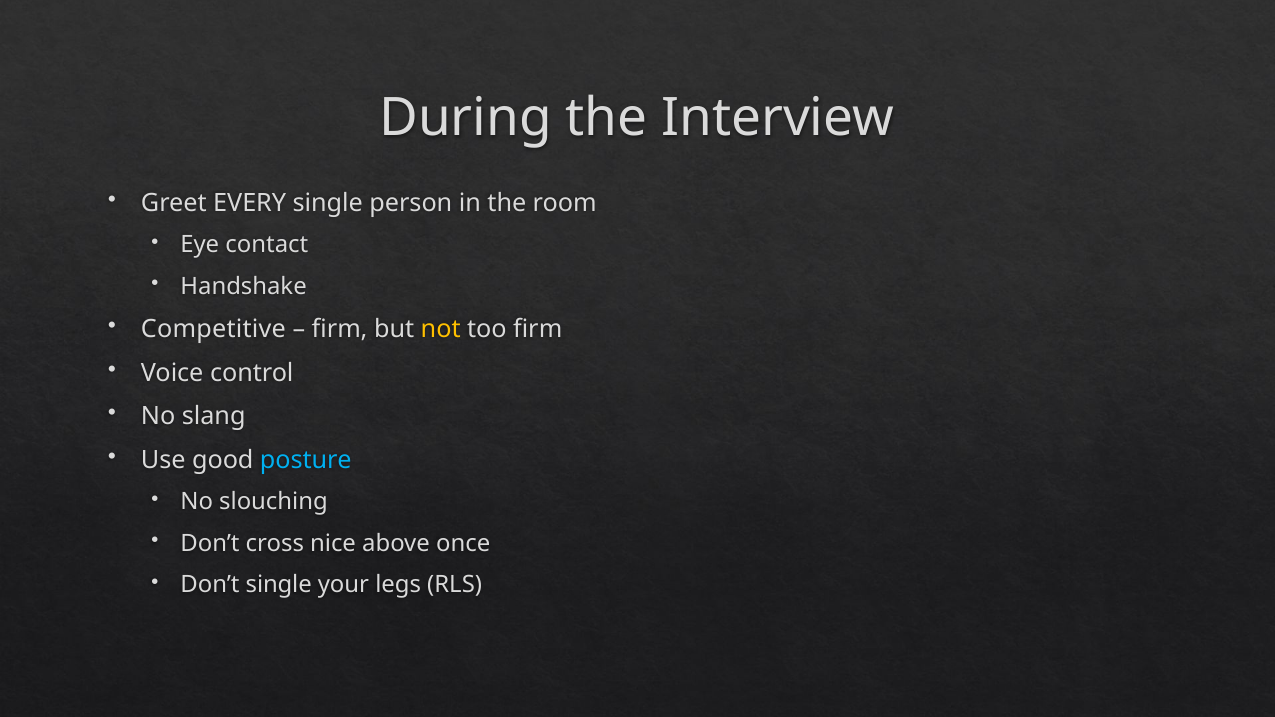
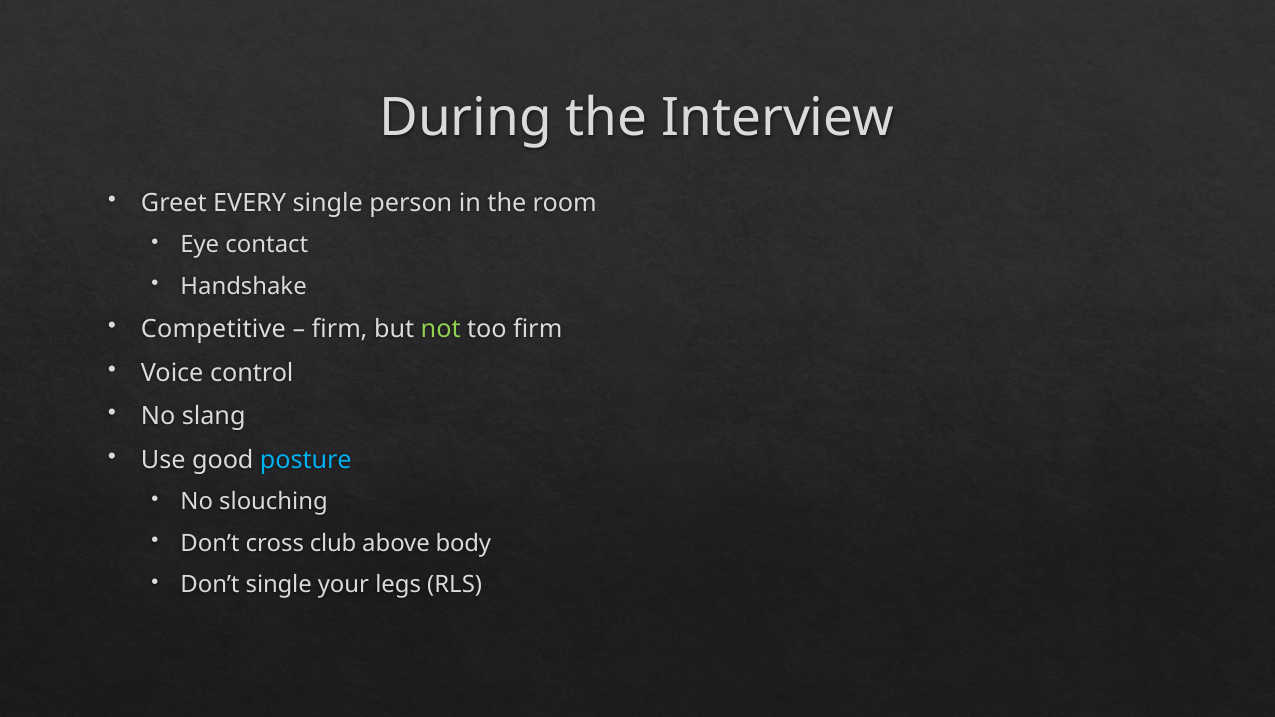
not colour: yellow -> light green
nice: nice -> club
once: once -> body
